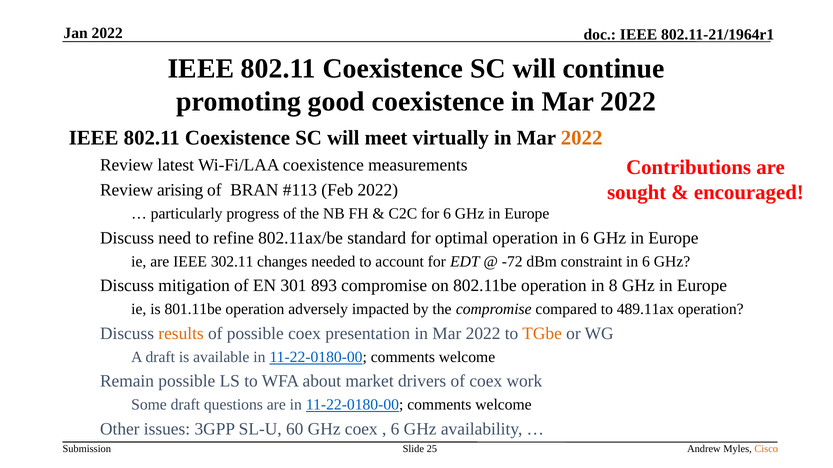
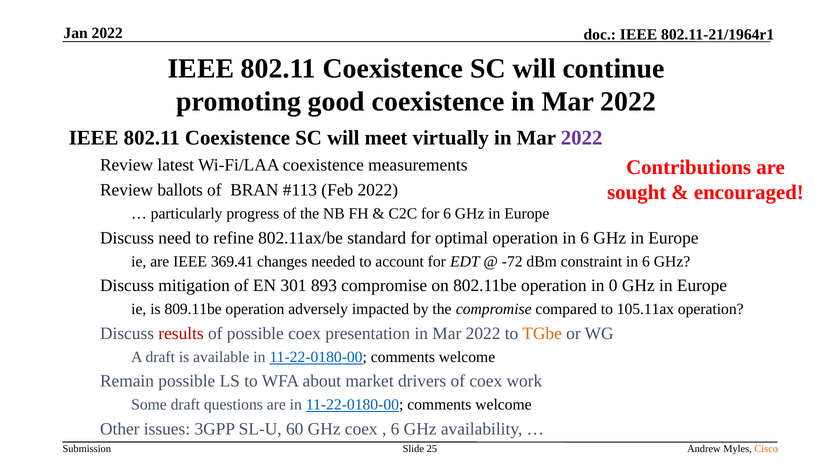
2022 at (582, 138) colour: orange -> purple
arising: arising -> ballots
302.11: 302.11 -> 369.41
8: 8 -> 0
801.11be: 801.11be -> 809.11be
489.11ax: 489.11ax -> 105.11ax
results colour: orange -> red
